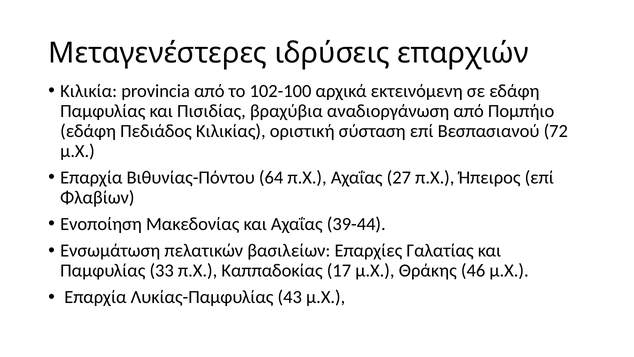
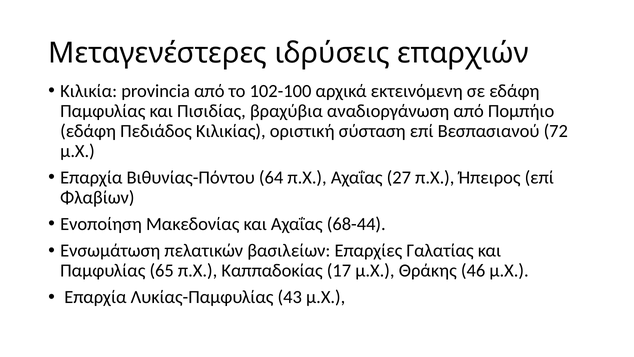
39-44: 39-44 -> 68-44
33: 33 -> 65
